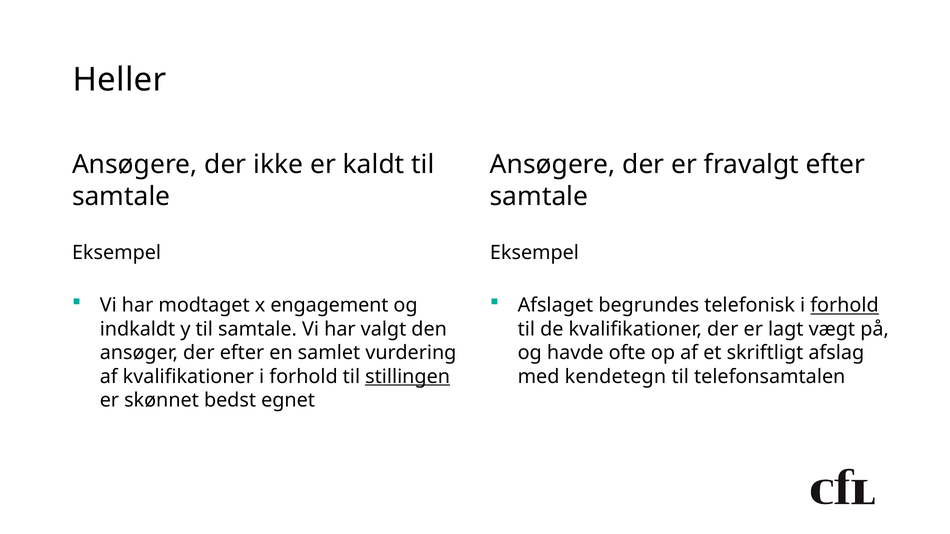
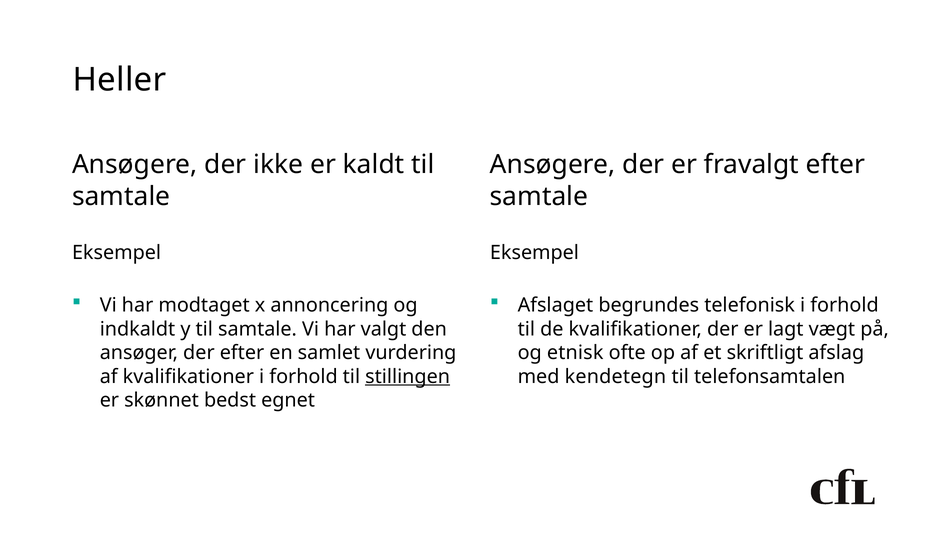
engagement: engagement -> annoncering
forhold at (845, 306) underline: present -> none
havde: havde -> etnisk
